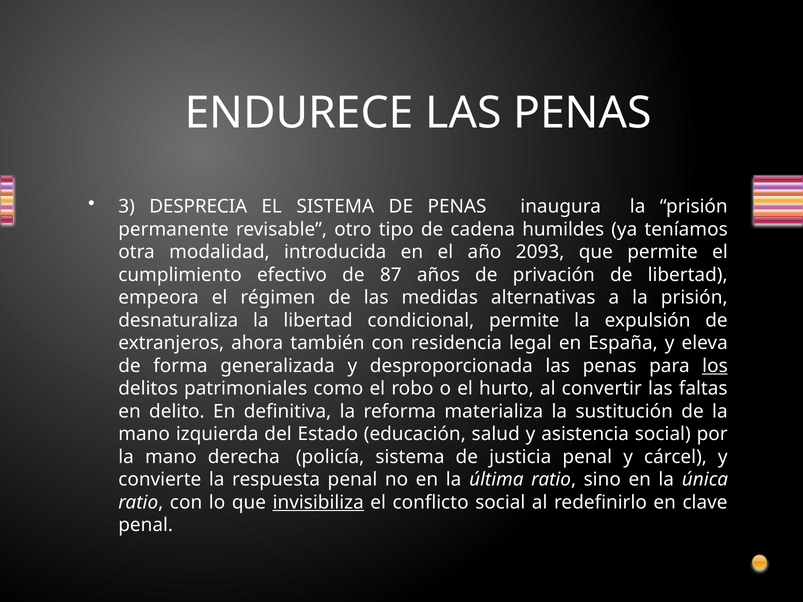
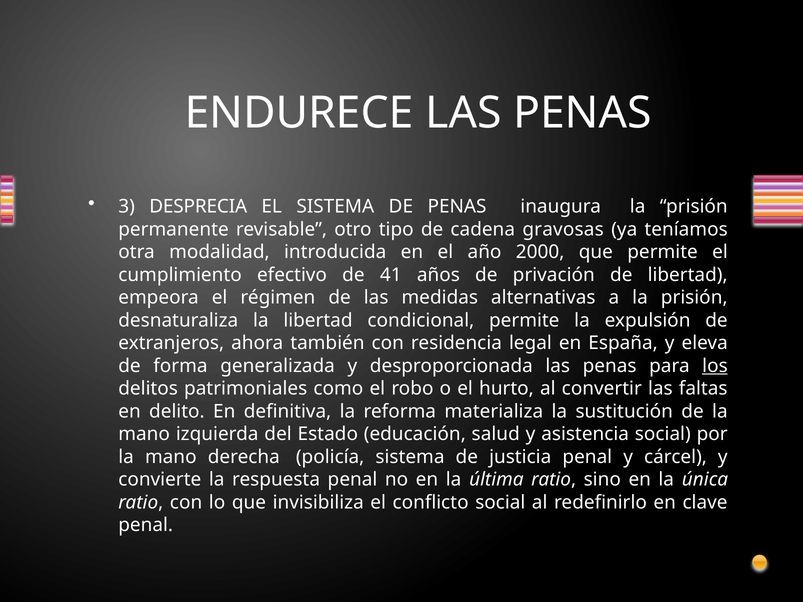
humildes: humildes -> gravosas
2093: 2093 -> 2000
87: 87 -> 41
invisibiliza underline: present -> none
